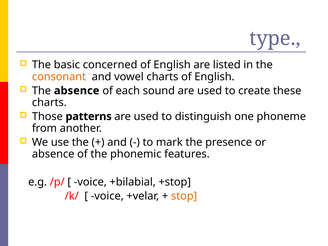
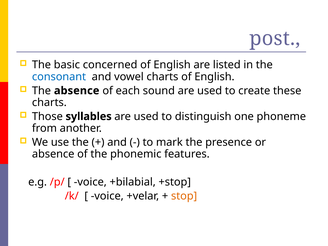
type: type -> post
consonant colour: orange -> blue
patterns: patterns -> syllables
